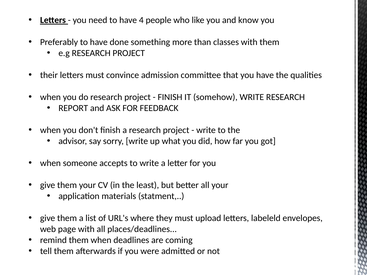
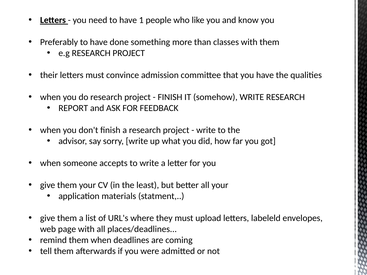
4: 4 -> 1
